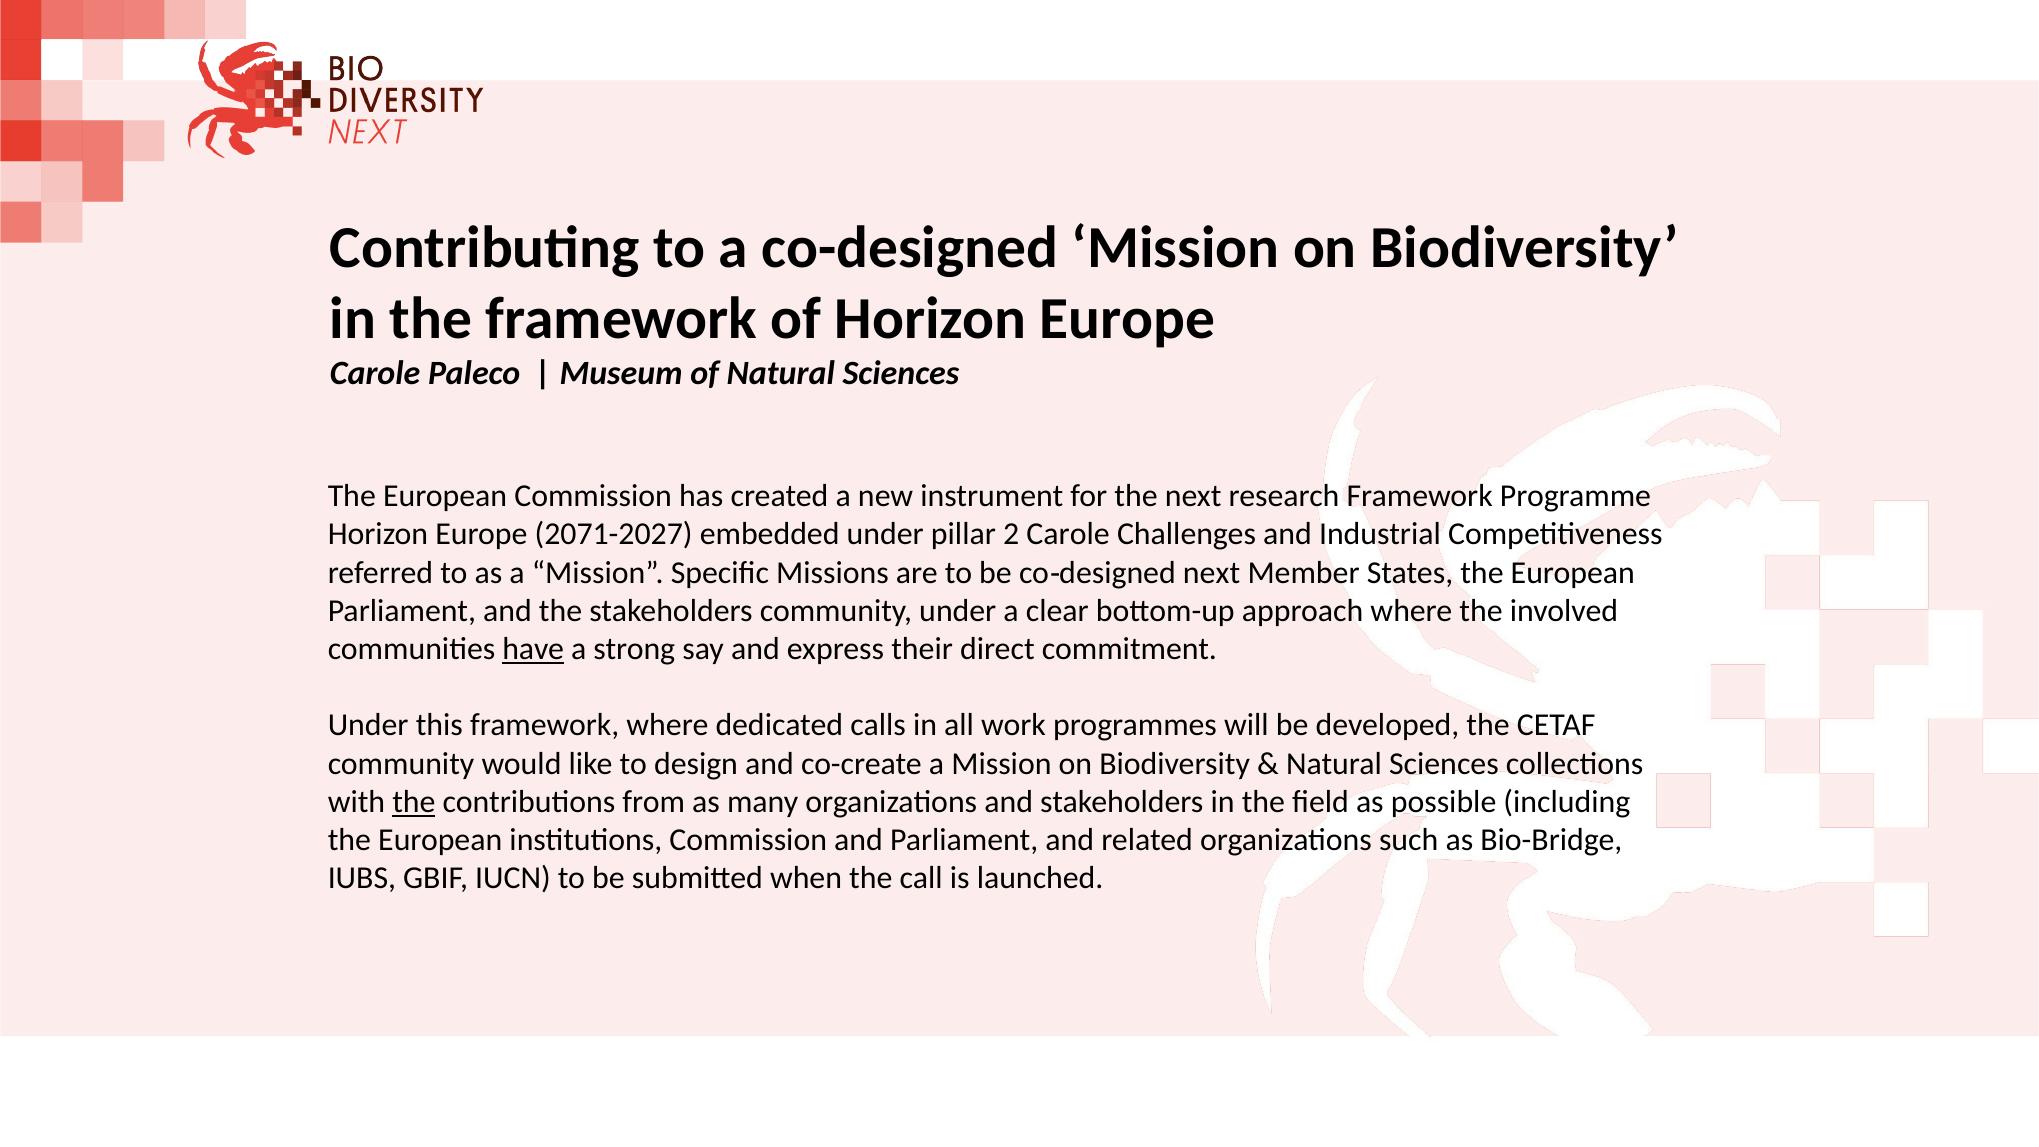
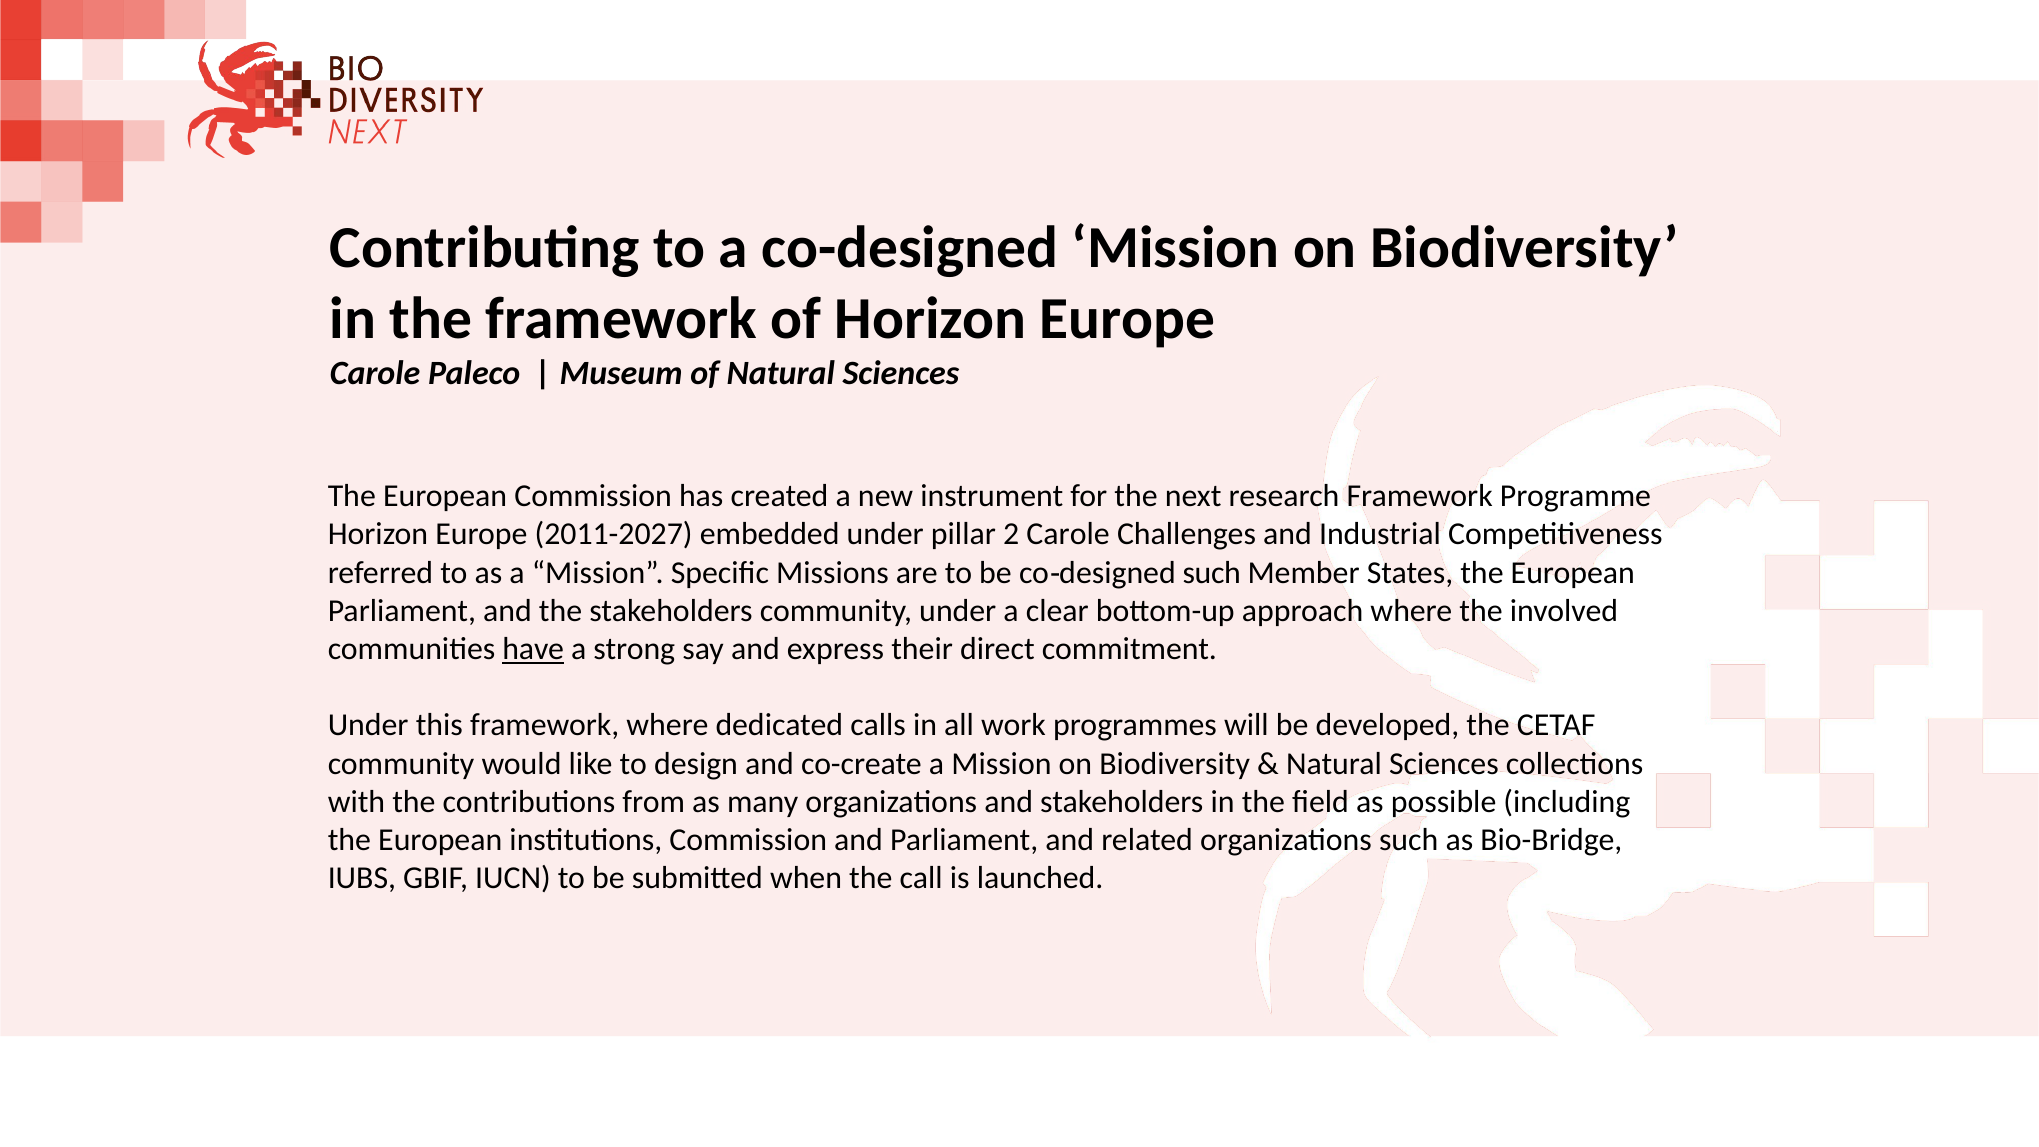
2071-2027: 2071-2027 -> 2011-2027
next at (1212, 573): next -> such
the at (414, 802) underline: present -> none
